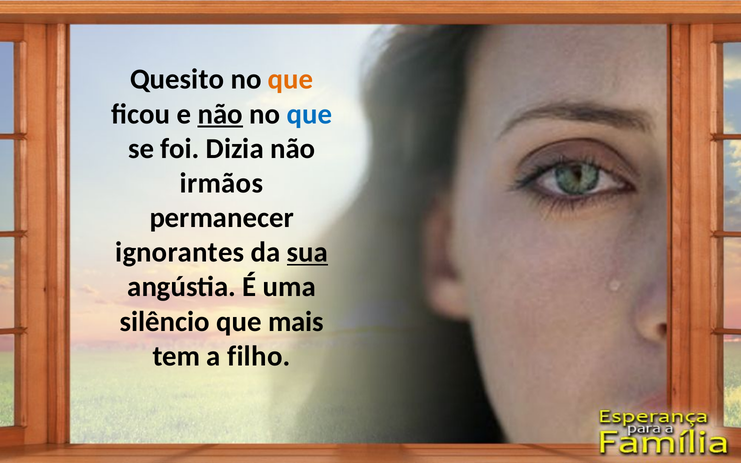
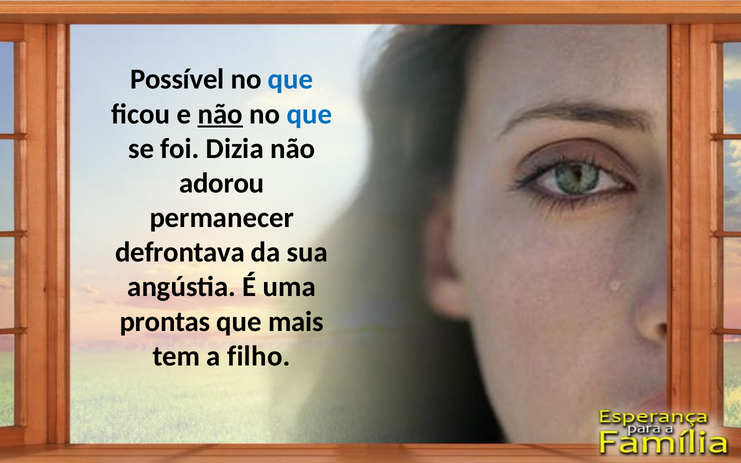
Quesito: Quesito -> Possível
que at (291, 79) colour: orange -> blue
irmãos: irmãos -> adorou
ignorantes: ignorantes -> defrontava
sua underline: present -> none
silêncio: silêncio -> prontas
